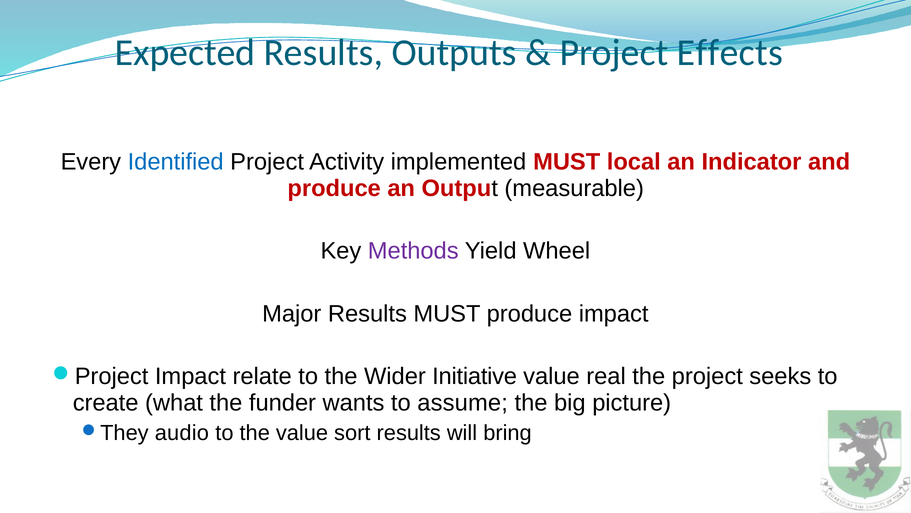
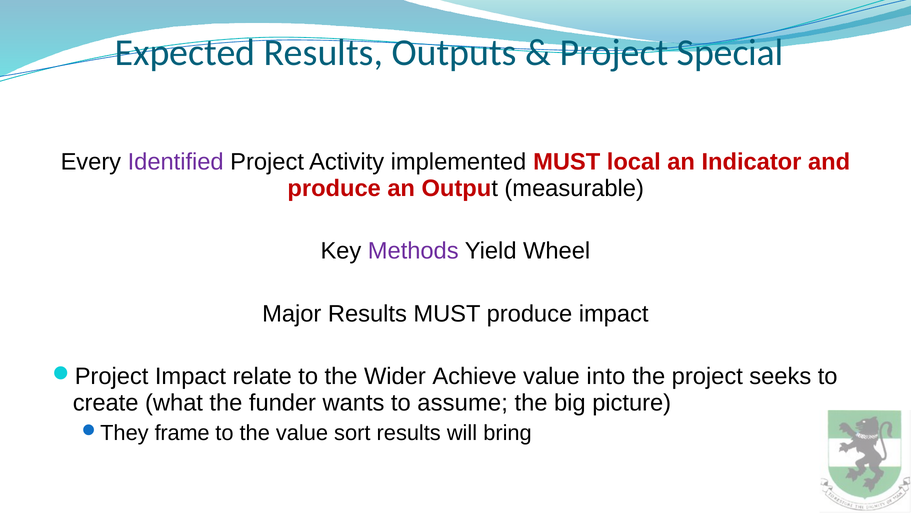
Effects: Effects -> Special
Identified colour: blue -> purple
Initiative: Initiative -> Achieve
real: real -> into
audio: audio -> frame
